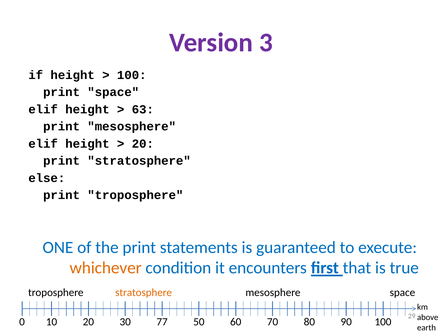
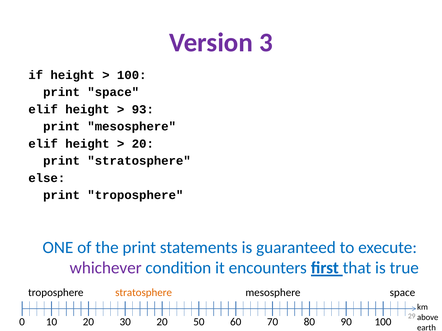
63: 63 -> 93
whichever colour: orange -> purple
30 77: 77 -> 20
